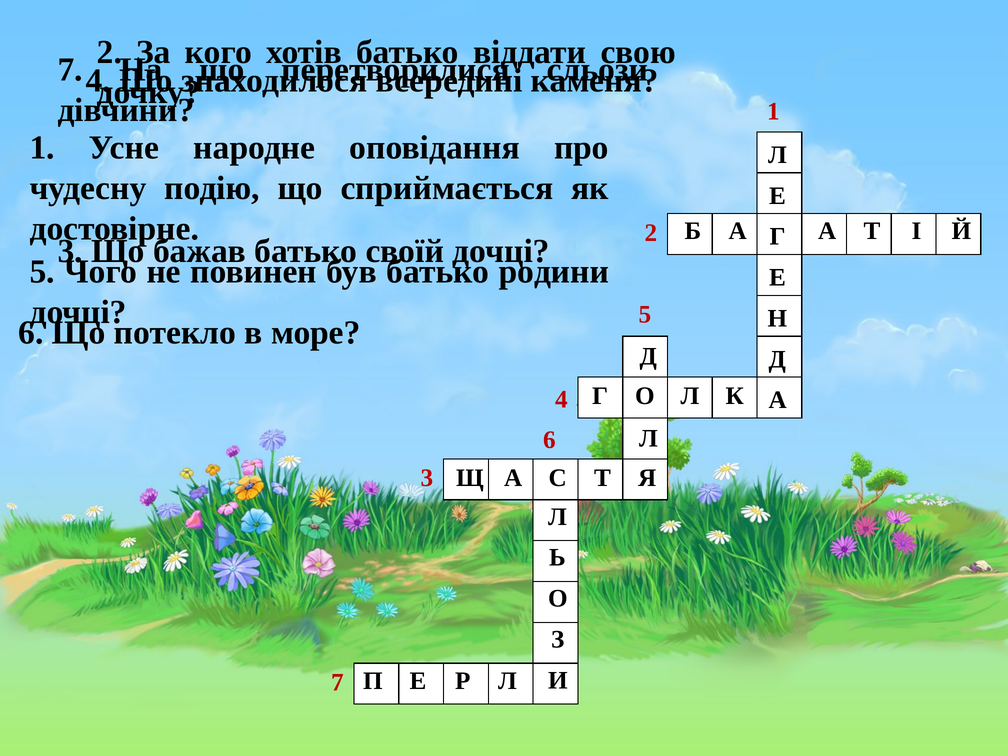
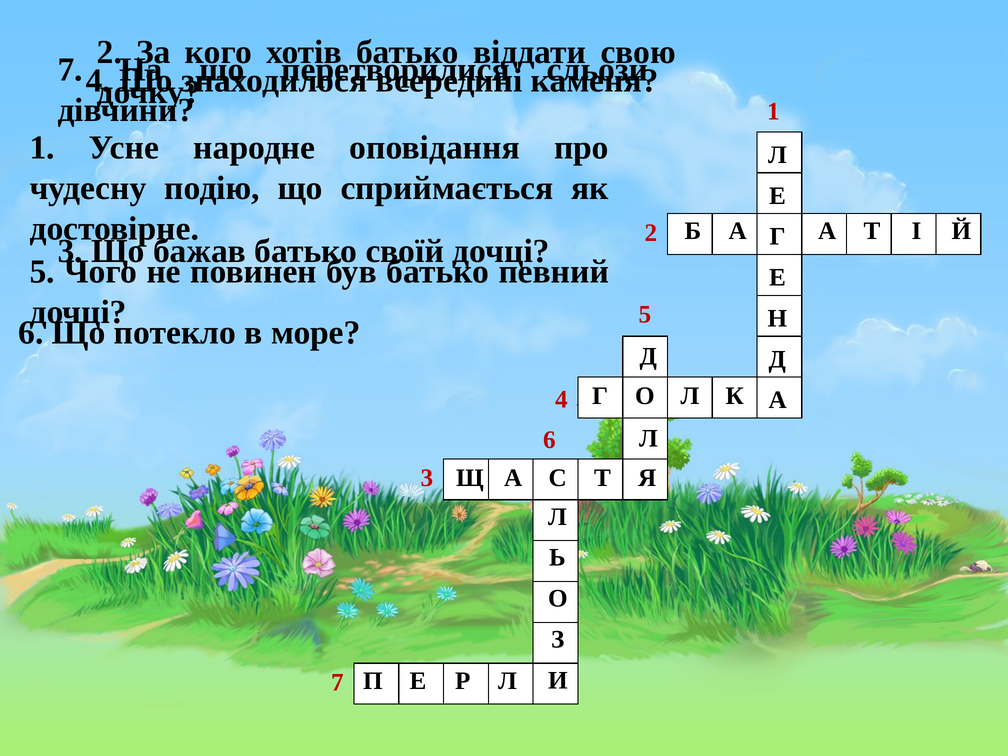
родини: родини -> певний
